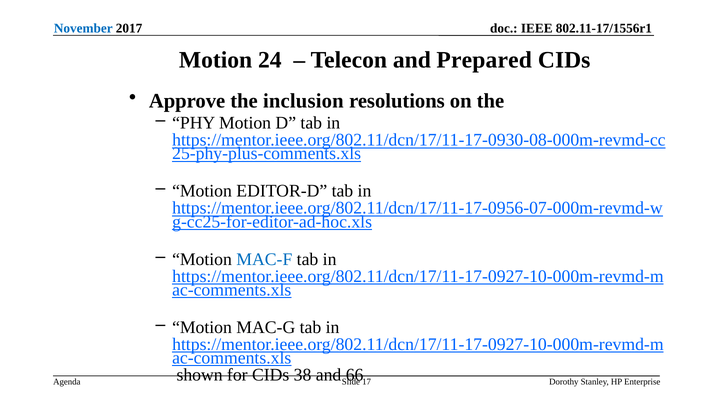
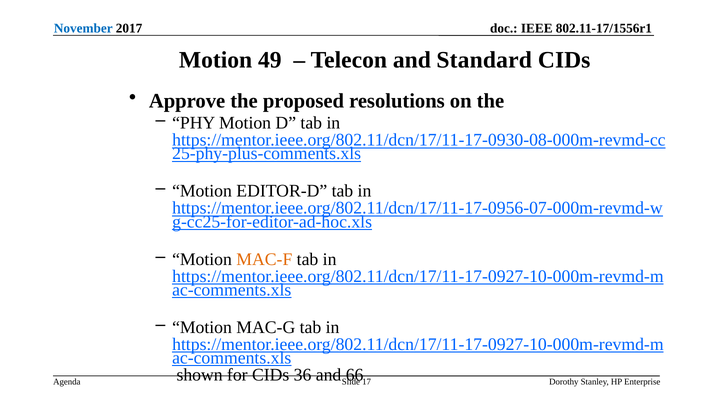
24: 24 -> 49
Prepared: Prepared -> Standard
inclusion: inclusion -> proposed
MAC-F colour: blue -> orange
38: 38 -> 36
